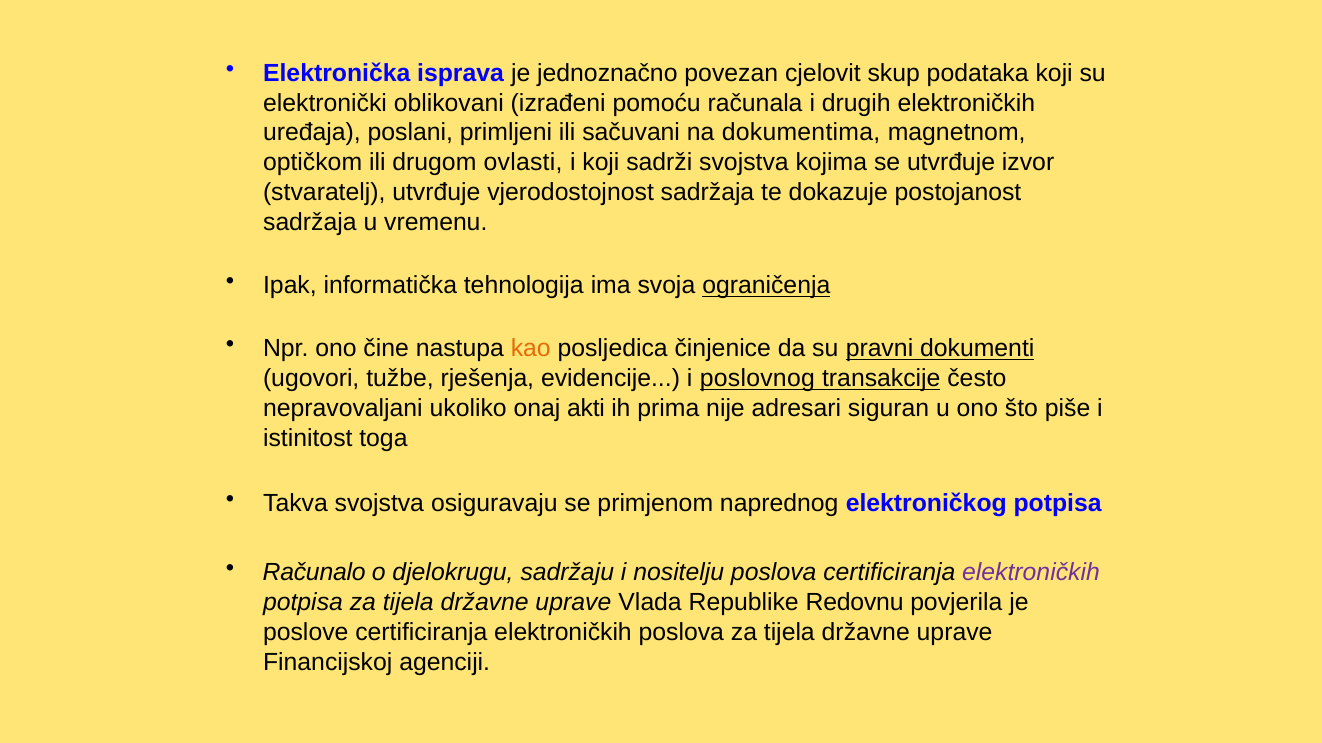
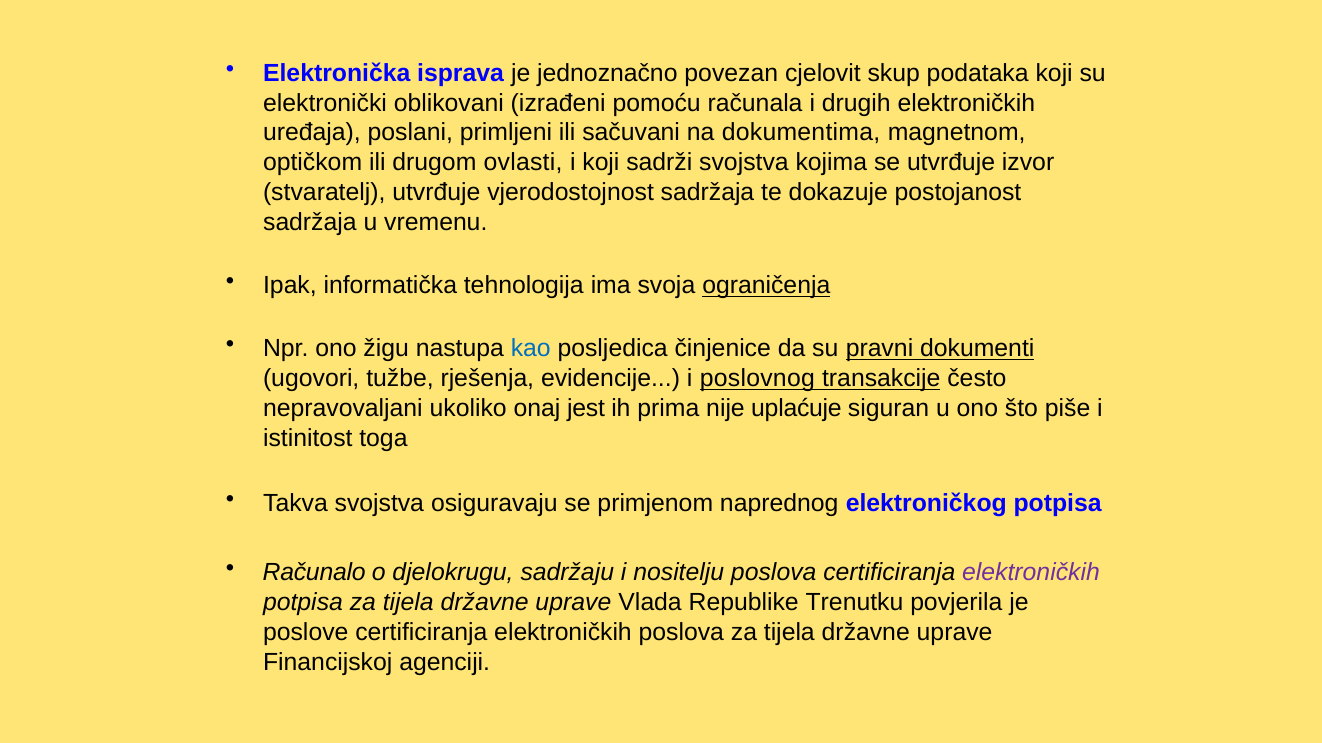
čine: čine -> žigu
kao colour: orange -> blue
akti: akti -> jest
adresari: adresari -> uplaćuje
Redovnu: Redovnu -> Trenutku
